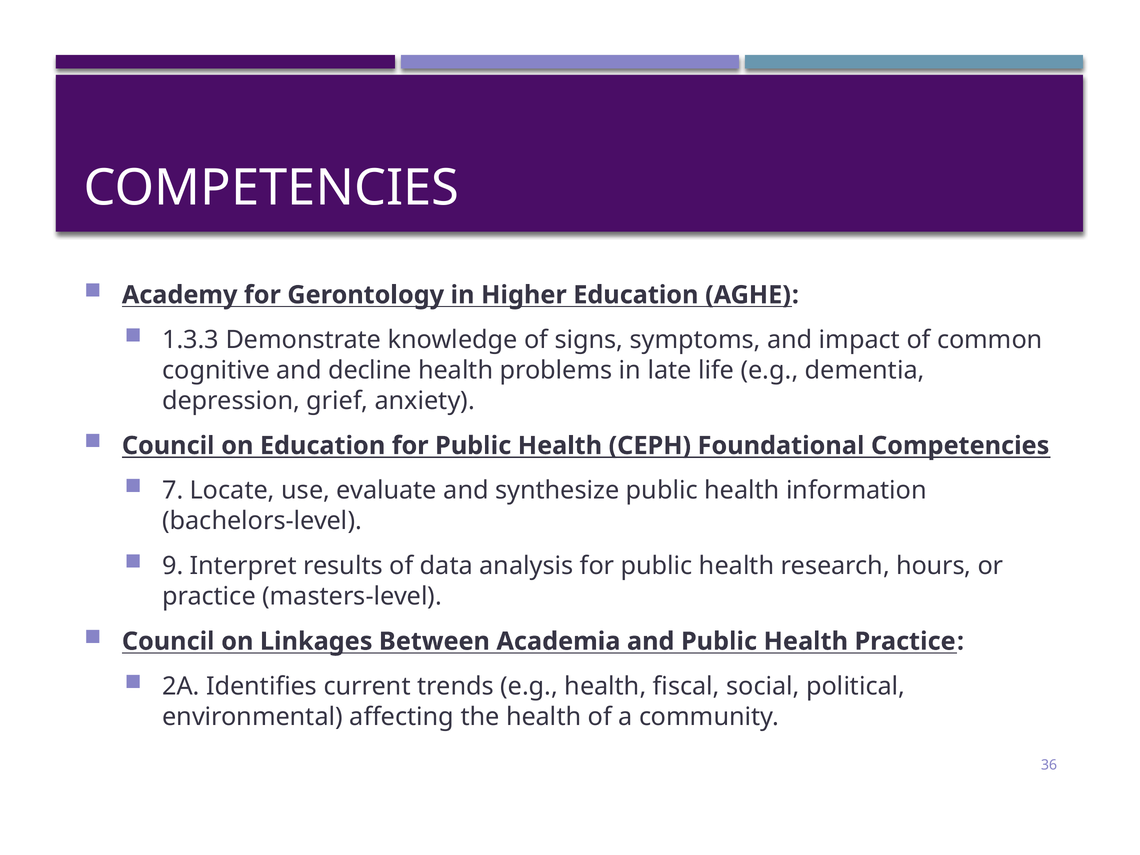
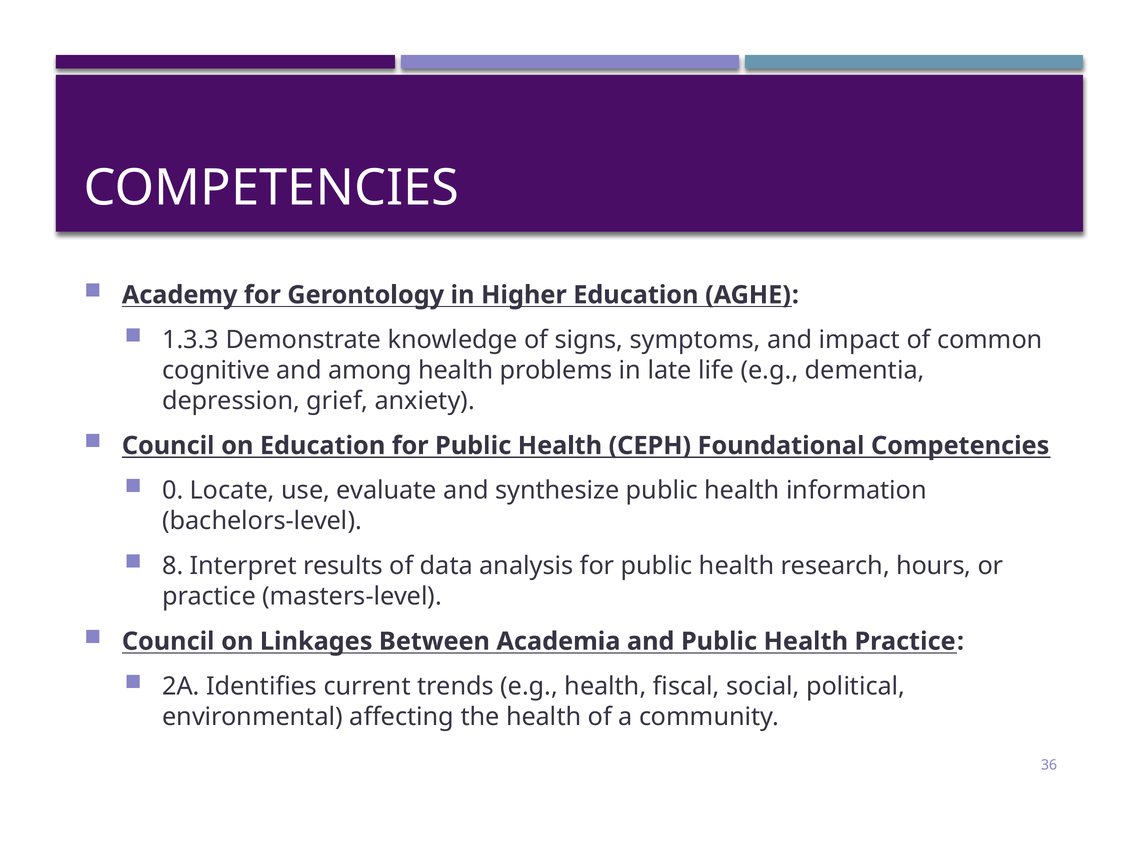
decline: decline -> among
7: 7 -> 0
9: 9 -> 8
